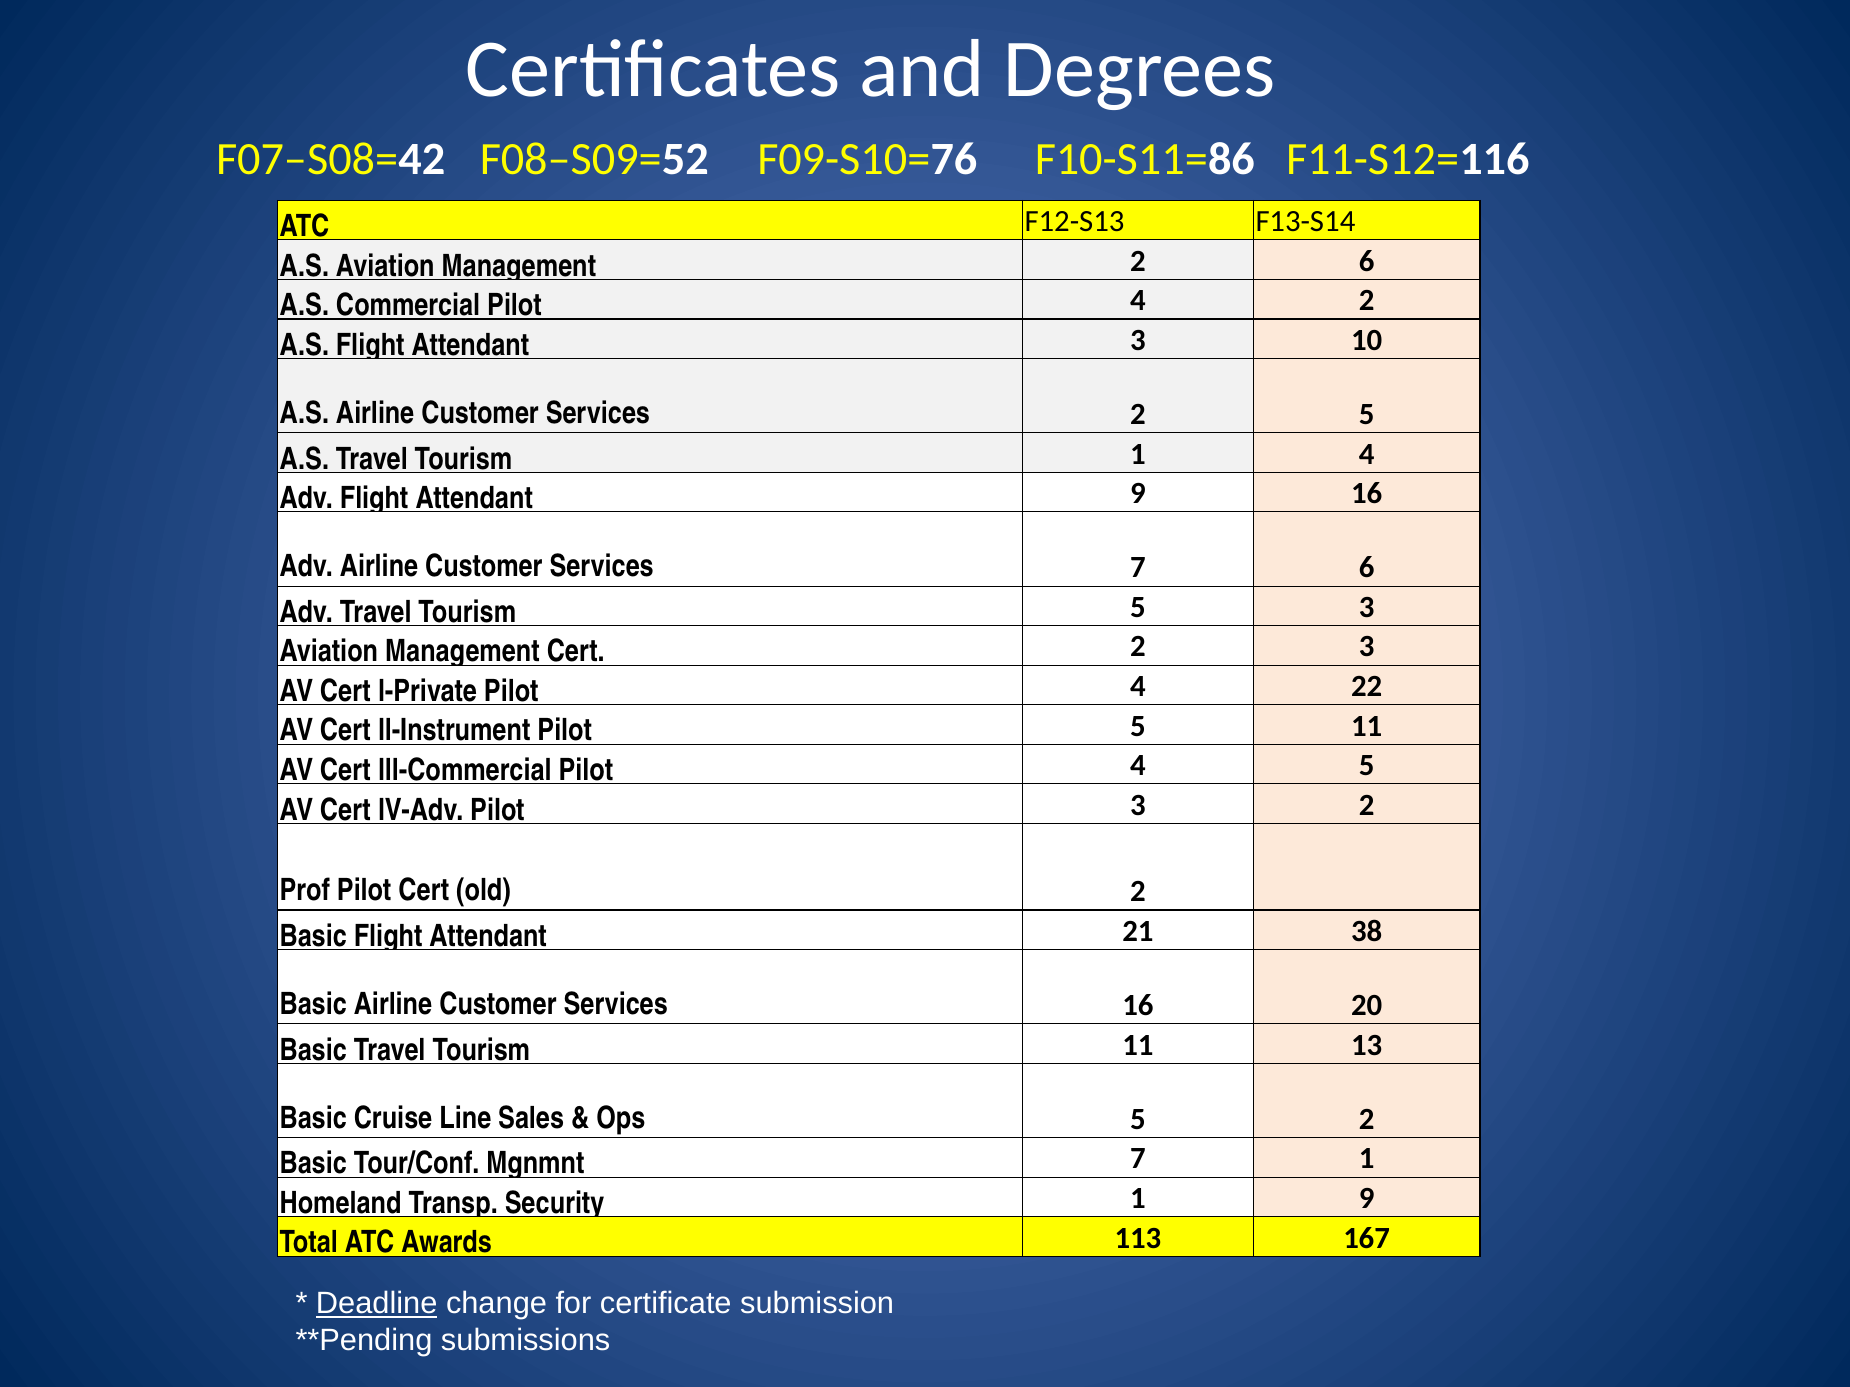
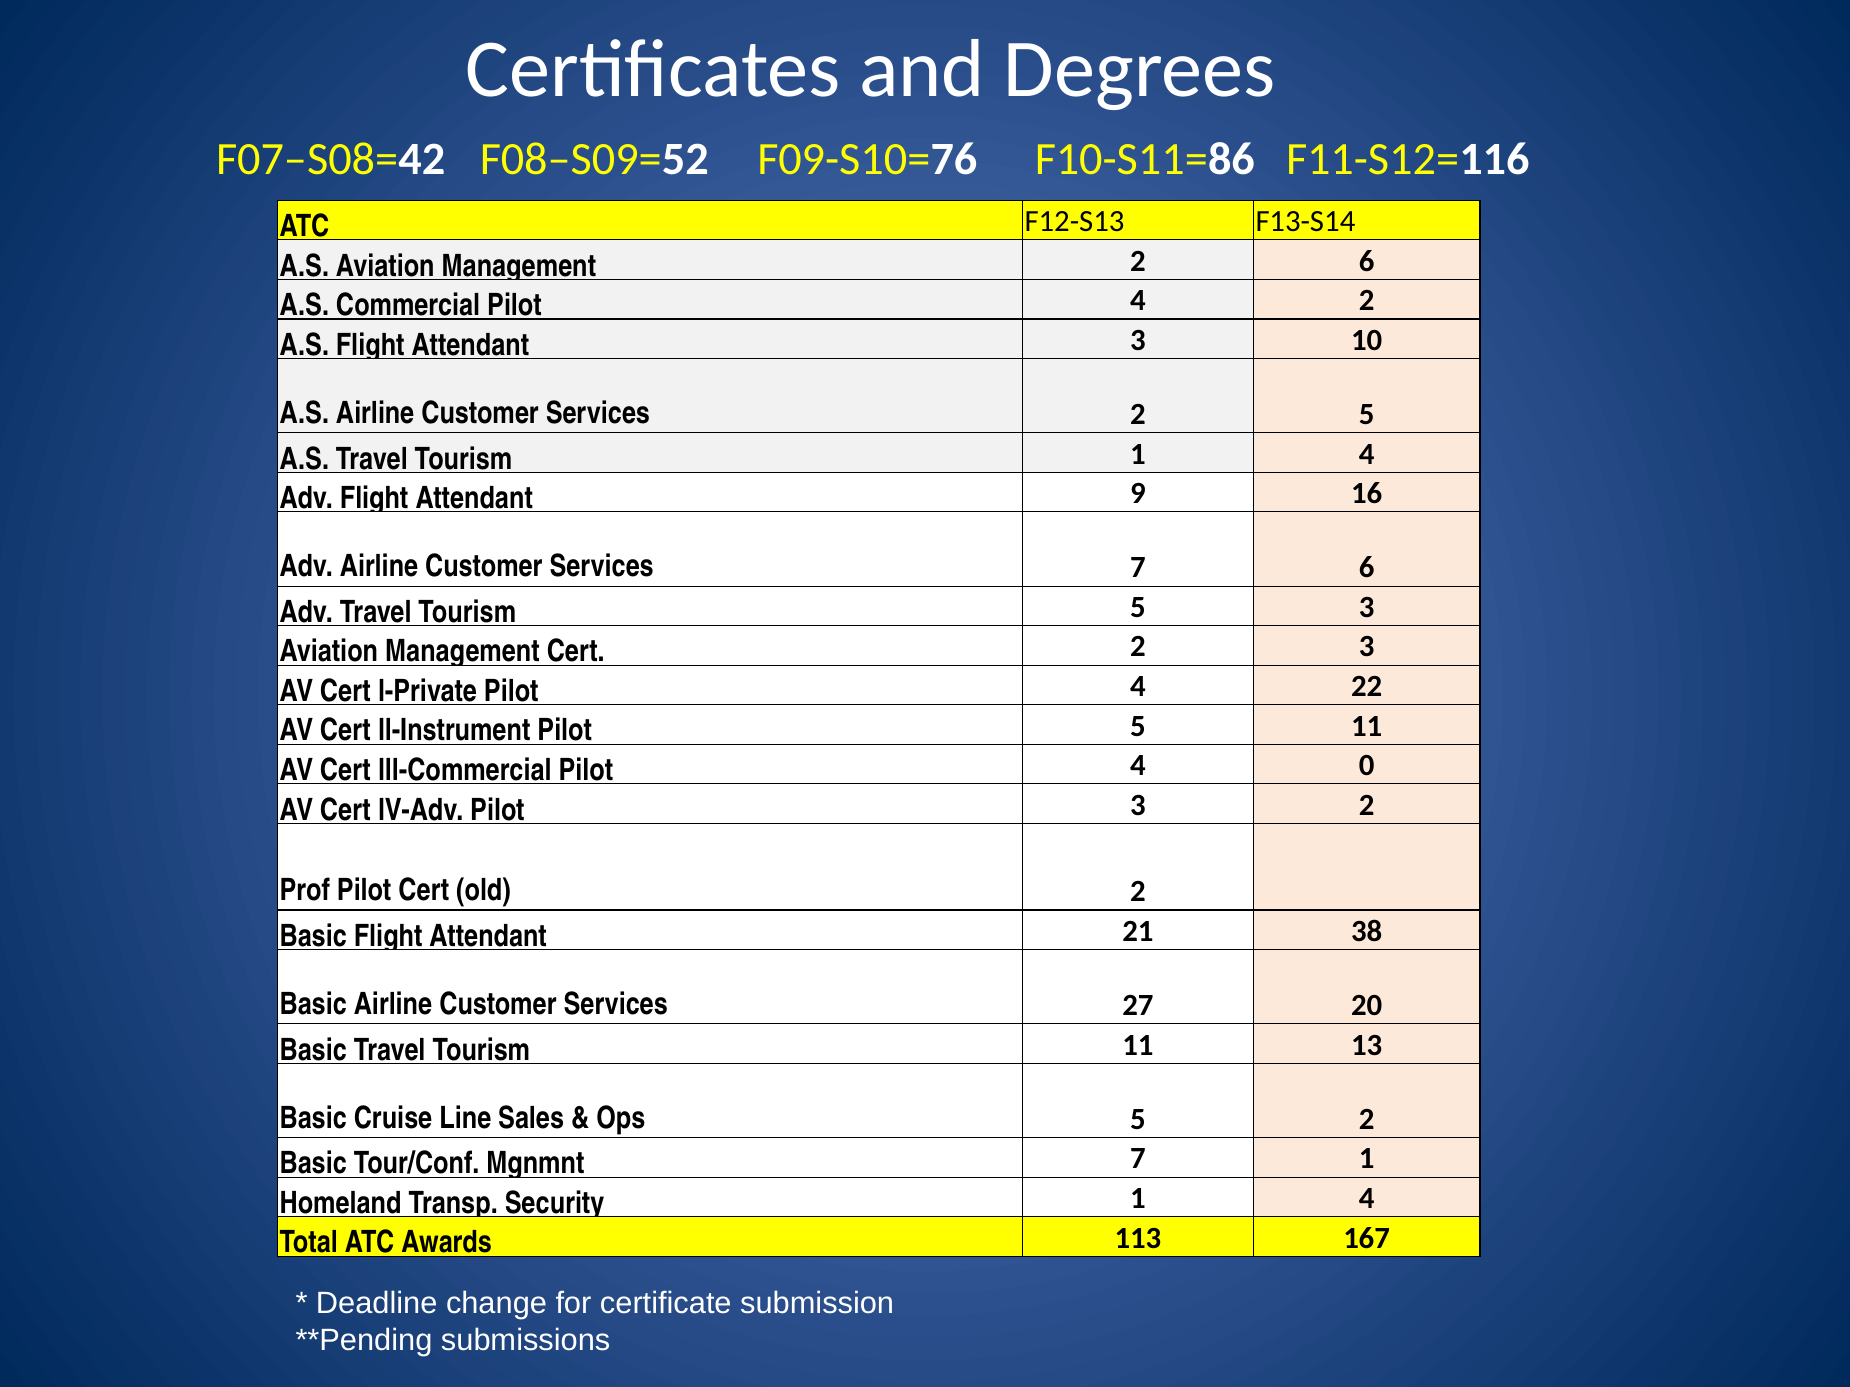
4 5: 5 -> 0
Services 16: 16 -> 27
9 at (1367, 1199): 9 -> 4
Deadline underline: present -> none
